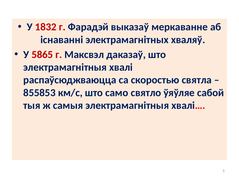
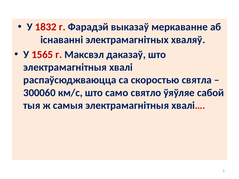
5865: 5865 -> 1565
855853: 855853 -> 300060
